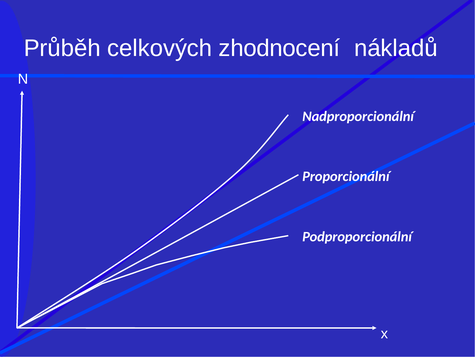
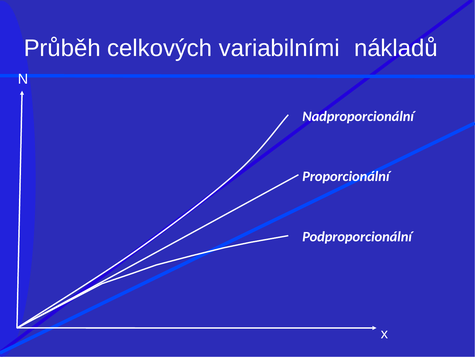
zhodnocení: zhodnocení -> variabilními
